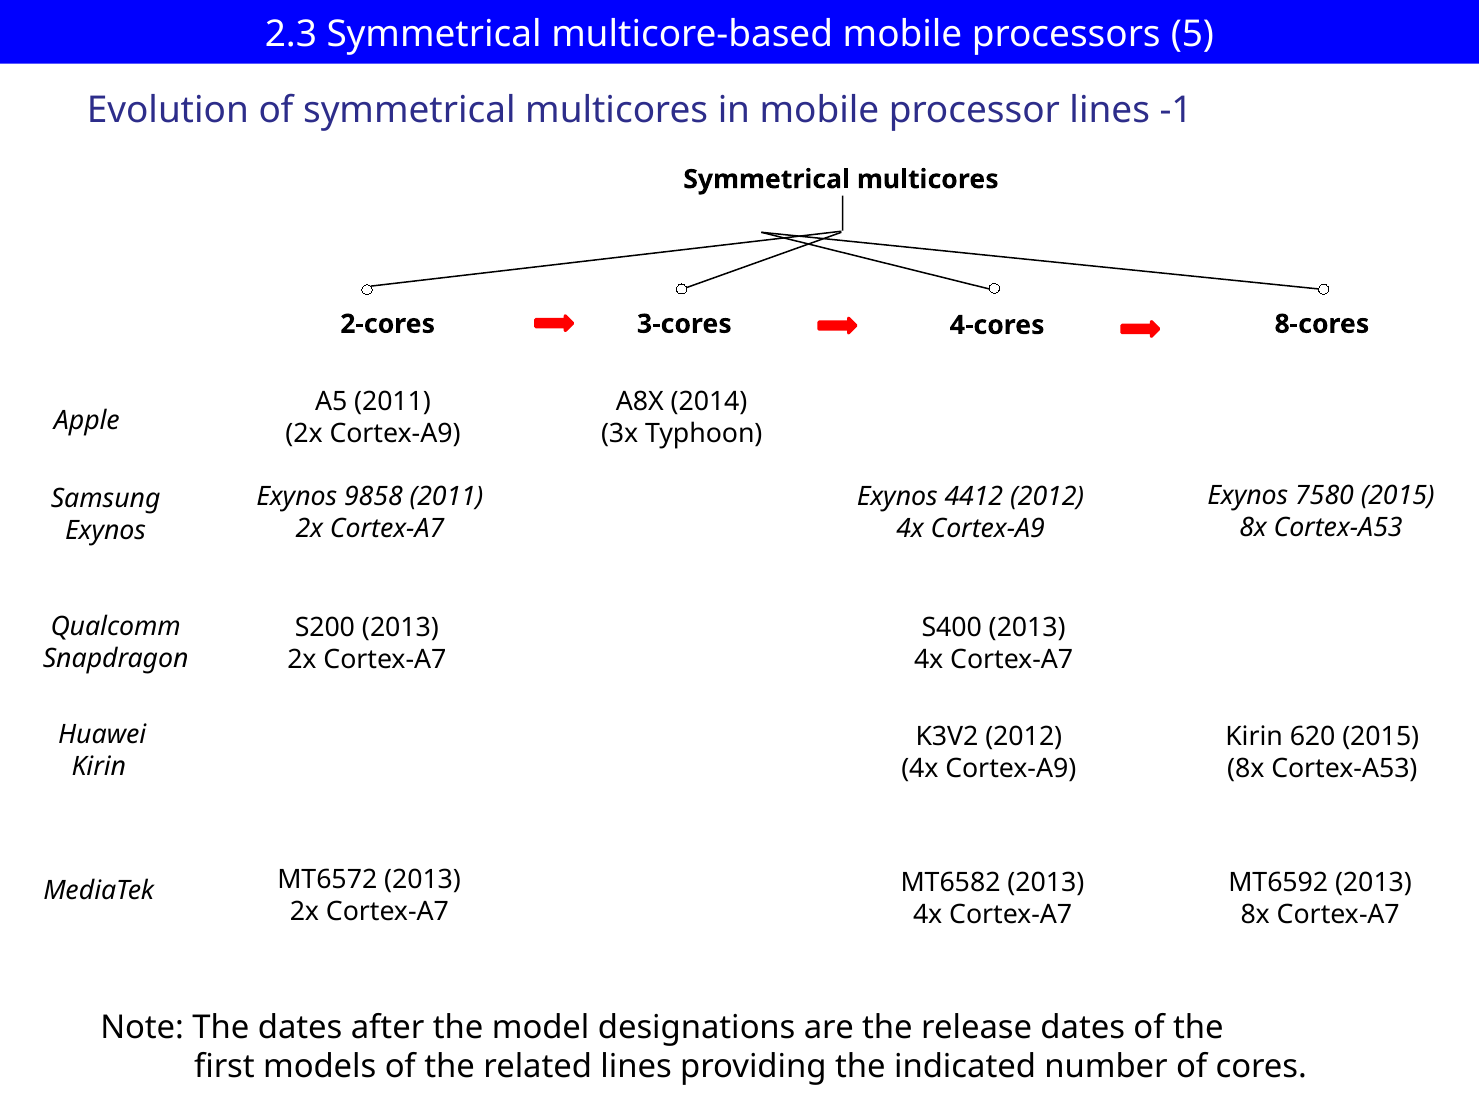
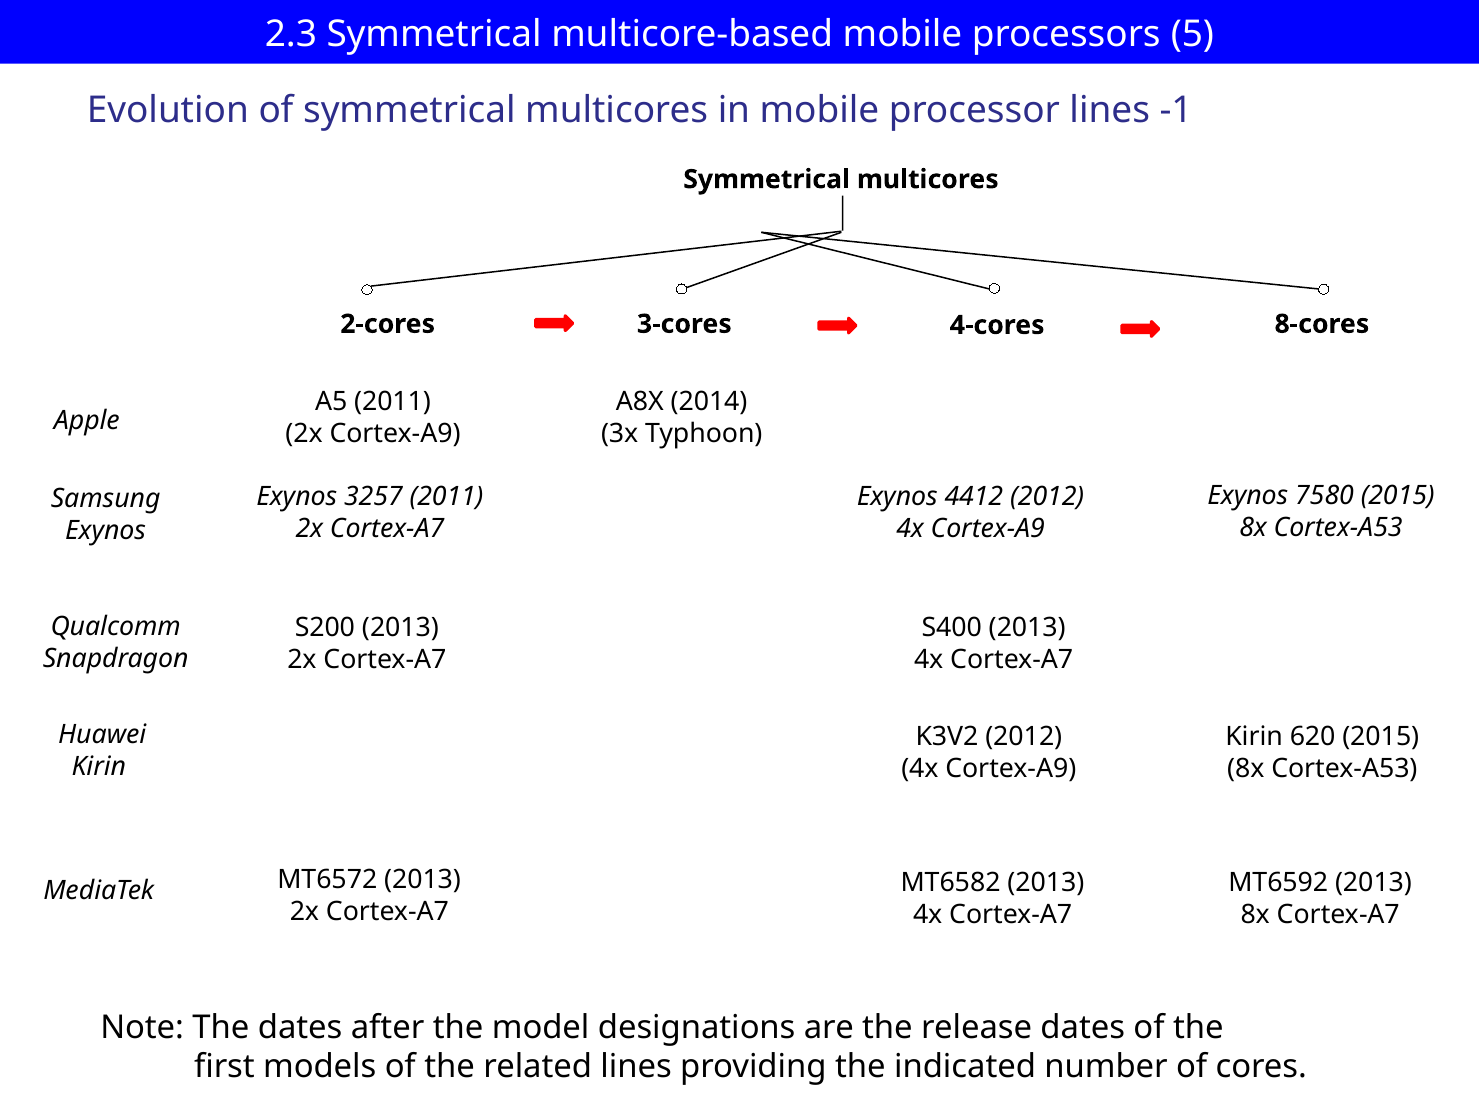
9858: 9858 -> 3257
